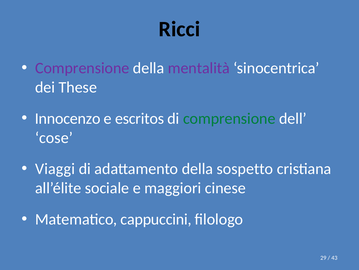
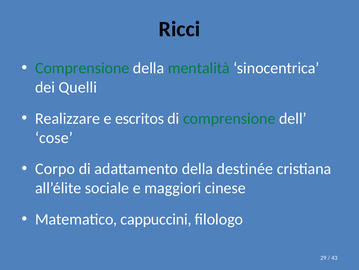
Comprensione at (82, 68) colour: purple -> green
mentalità colour: purple -> green
These: These -> Quelli
Innocenzo: Innocenzo -> Realizzare
Viaggi: Viaggi -> Corpo
sospetto: sospetto -> destinée
